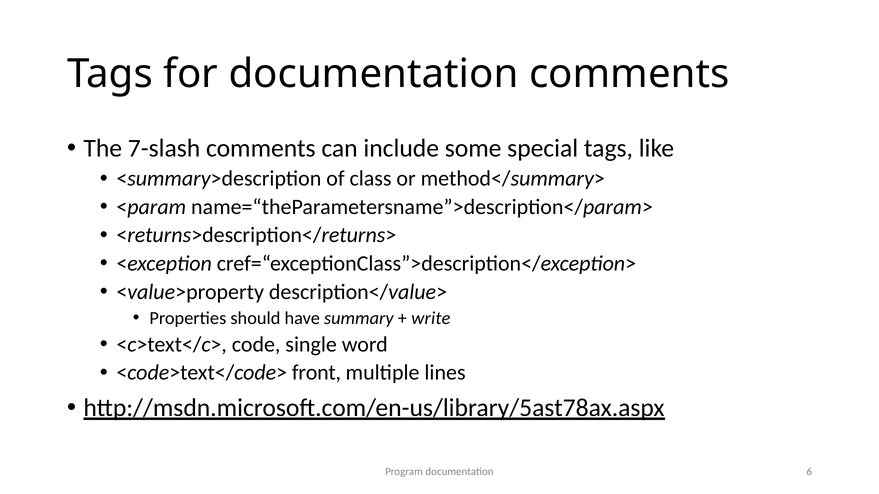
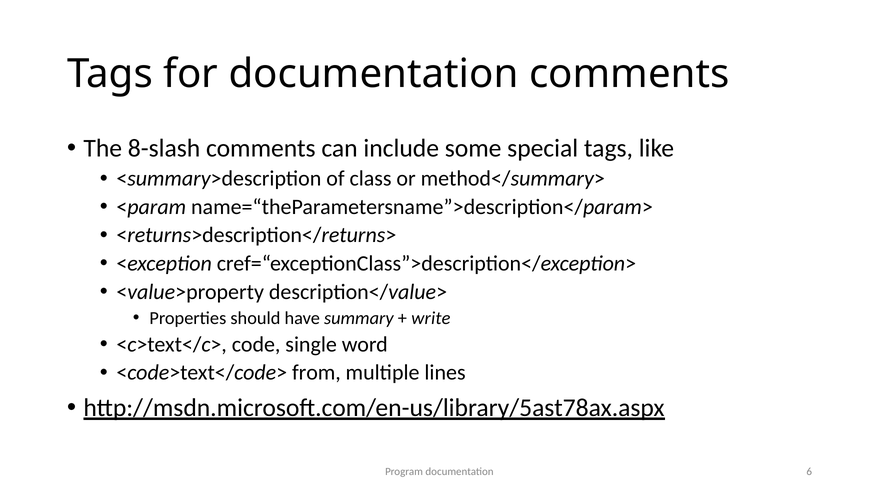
7-slash: 7-slash -> 8-slash
front: front -> from
